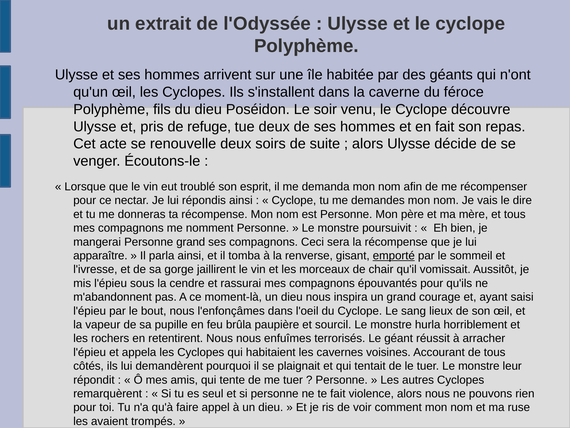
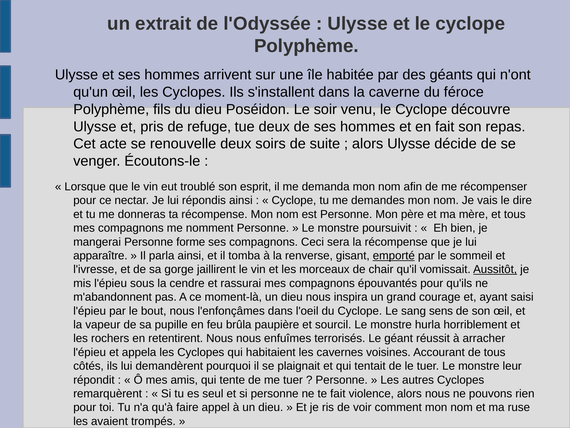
Personne grand: grand -> forme
Aussitôt underline: none -> present
lieux: lieux -> sens
